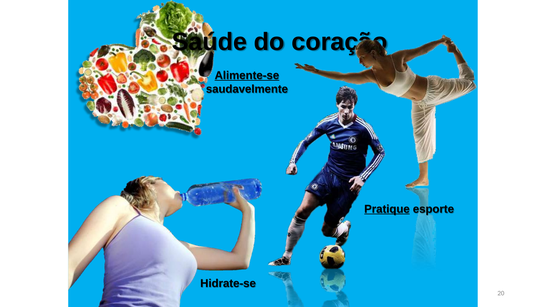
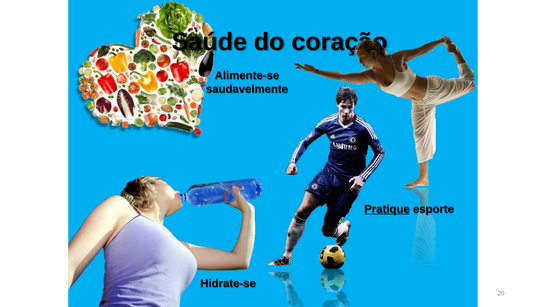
Alimente-se underline: present -> none
